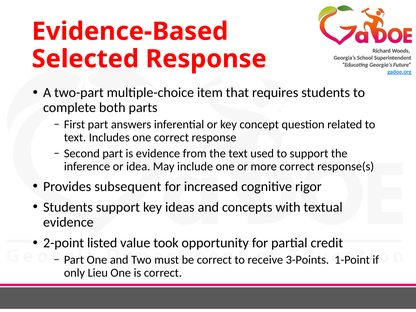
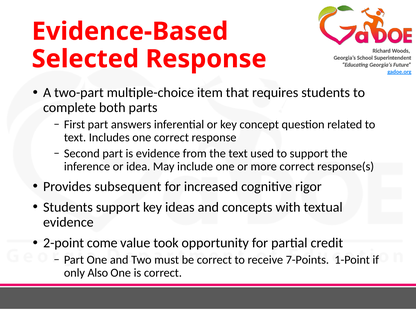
listed: listed -> come
3-Points: 3-Points -> 7-Points
Lieu: Lieu -> Also
